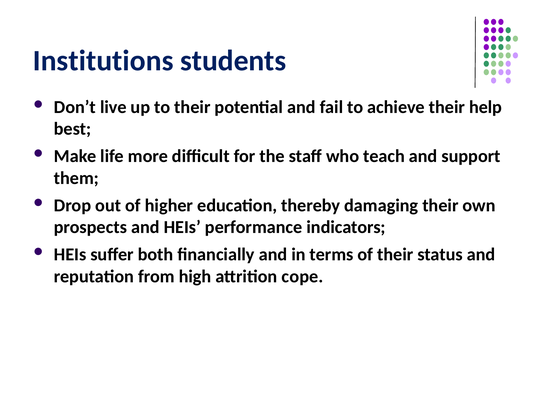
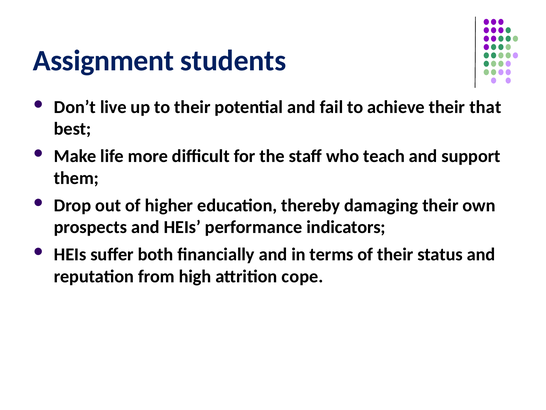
Institutions: Institutions -> Assignment
help: help -> that
